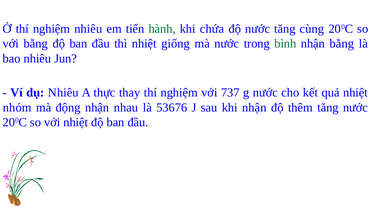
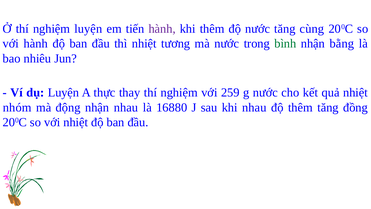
nghiệm nhiêu: nhiêu -> luyện
hành at (162, 29) colour: green -> purple
khi chứa: chứa -> thêm
với bằng: bằng -> hành
giống: giống -> tương
dụ Nhiêu: Nhiêu -> Luyện
737: 737 -> 259
53676: 53676 -> 16880
khi nhận: nhận -> nhau
tăng nước: nước -> đồng
